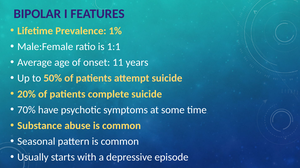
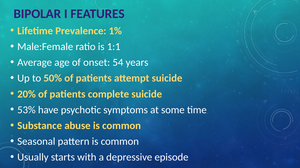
11: 11 -> 54
70%: 70% -> 53%
